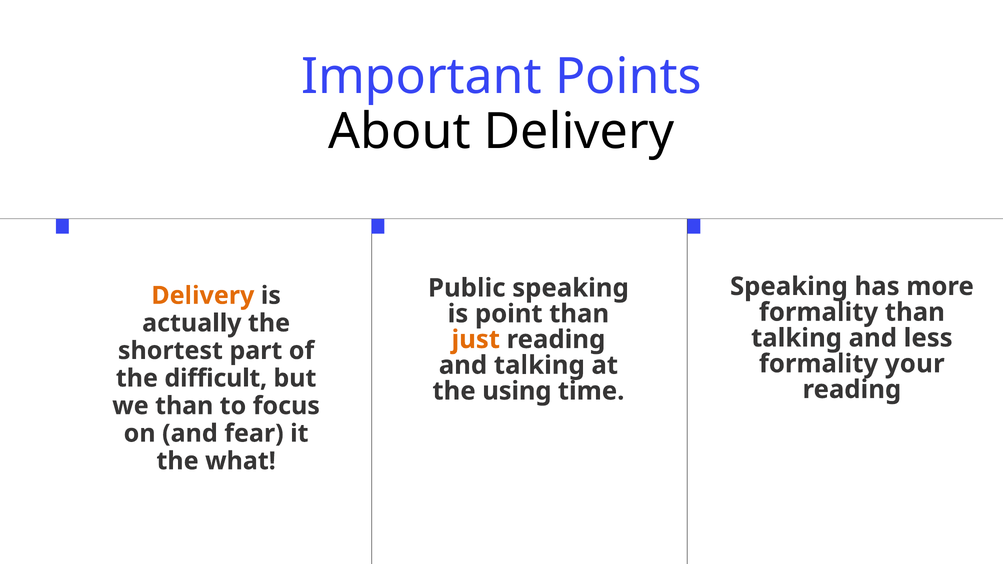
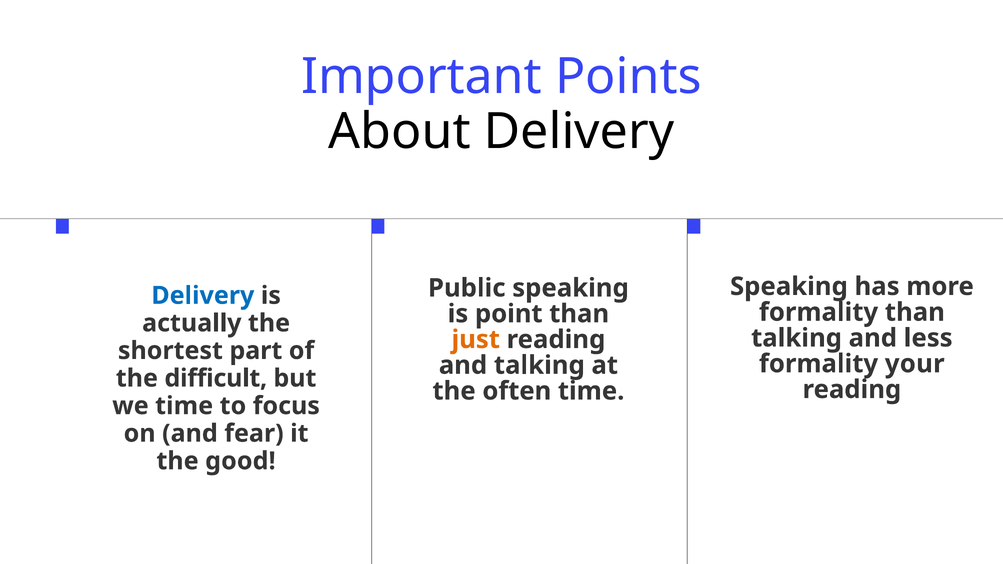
Delivery at (203, 296) colour: orange -> blue
using: using -> often
we than: than -> time
what: what -> good
